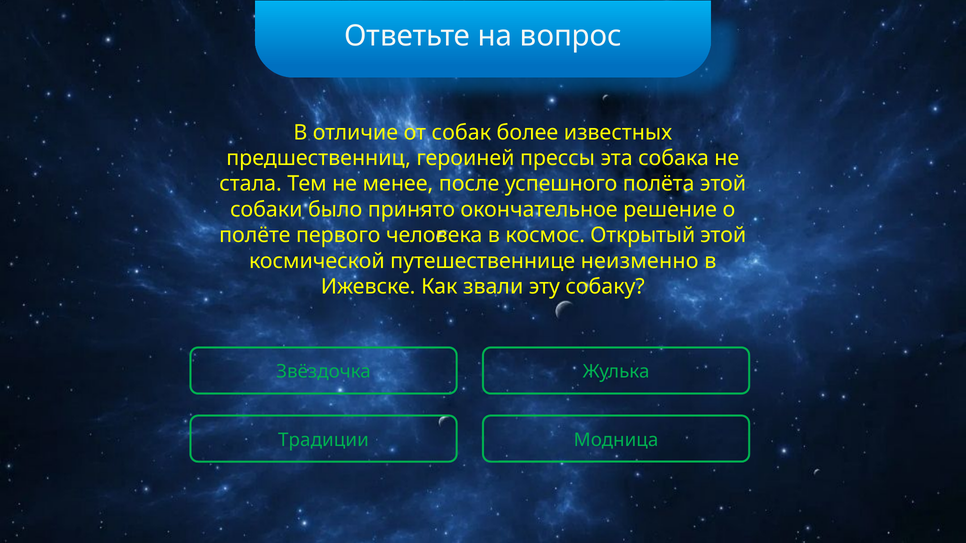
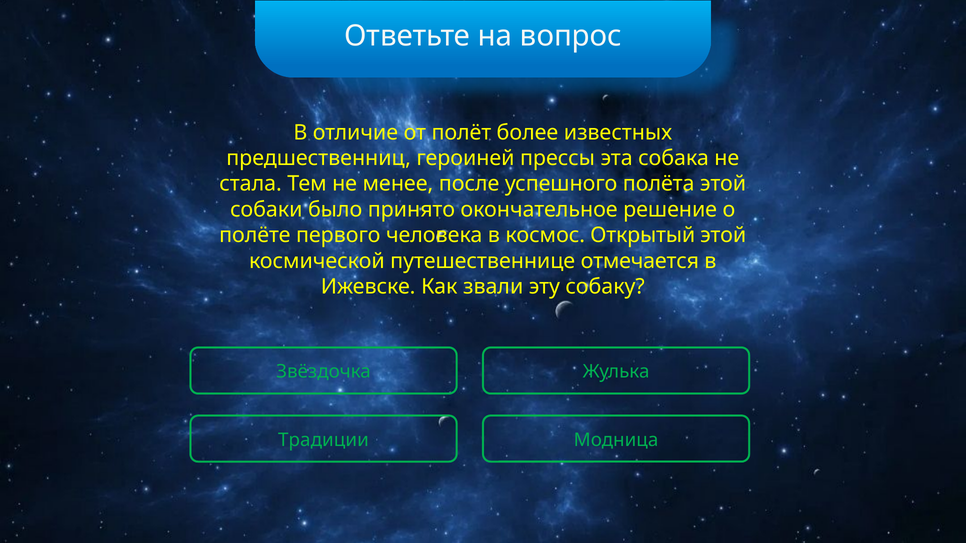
собак: собак -> полёт
неизменно: неизменно -> отмечается
